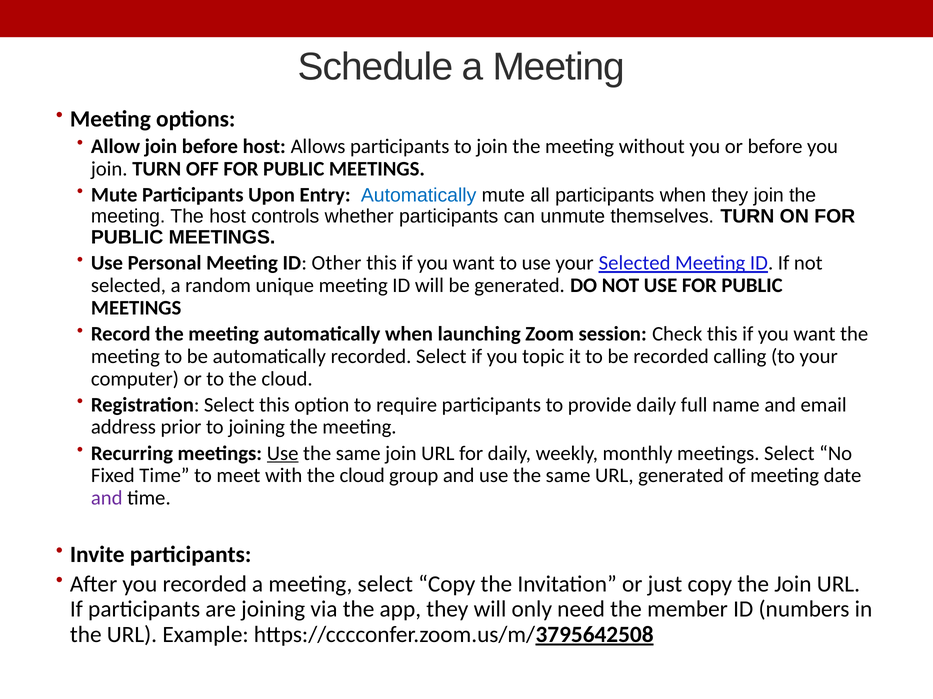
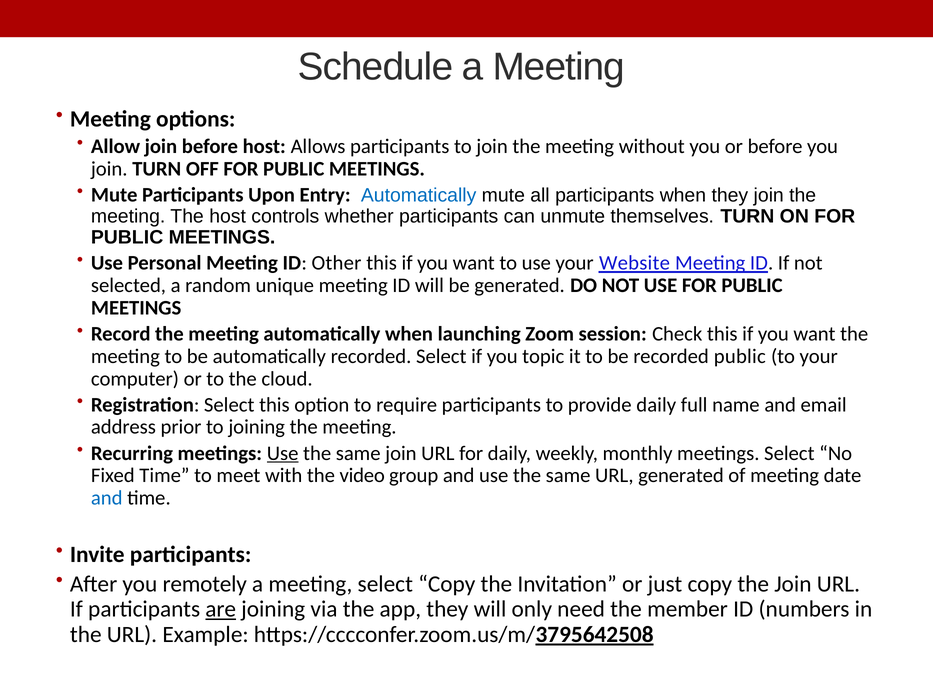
your Selected: Selected -> Website
recorded calling: calling -> public
with the cloud: cloud -> video
and at (107, 498) colour: purple -> blue
you recorded: recorded -> remotely
are underline: none -> present
